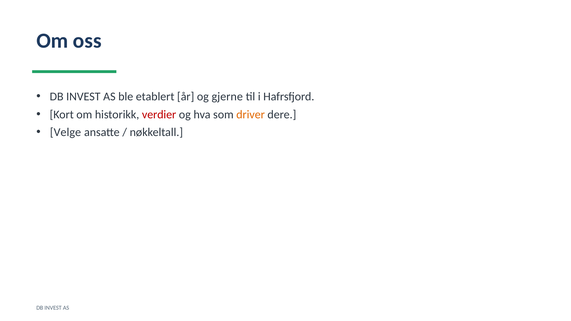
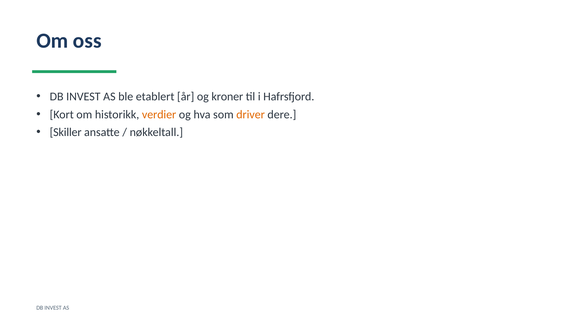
gjerne: gjerne -> kroner
verdier colour: red -> orange
Velge: Velge -> Skiller
